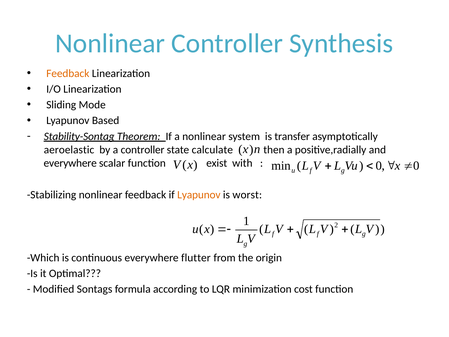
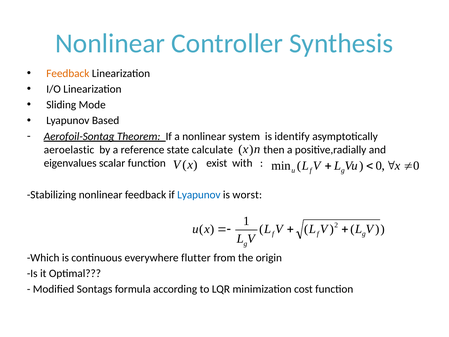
Stability-Sontag: Stability-Sontag -> Aerofoil-Sontag
transfer: transfer -> identify
a controller: controller -> reference
everywhere at (70, 163): everywhere -> eigenvalues
Lyapunov at (199, 195) colour: orange -> blue
